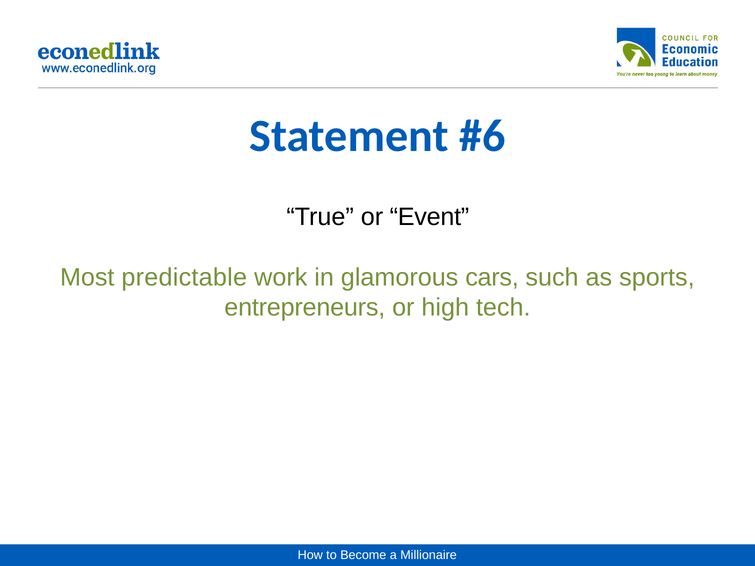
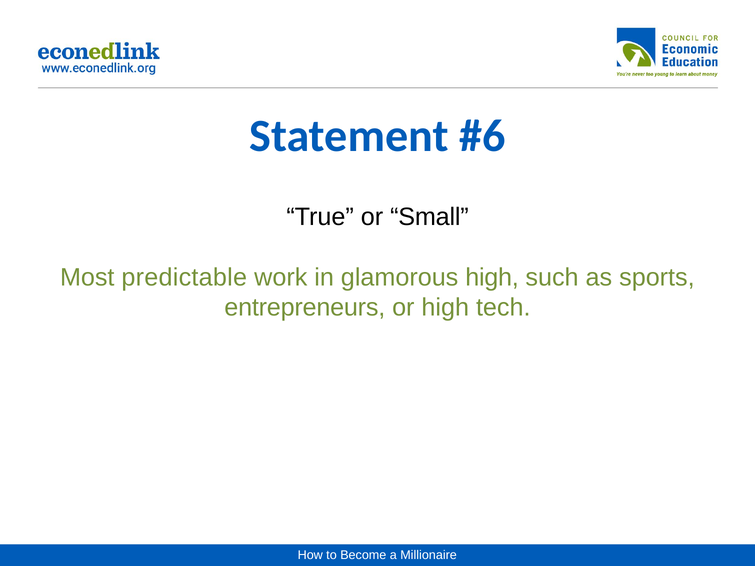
Event: Event -> Small
glamorous cars: cars -> high
